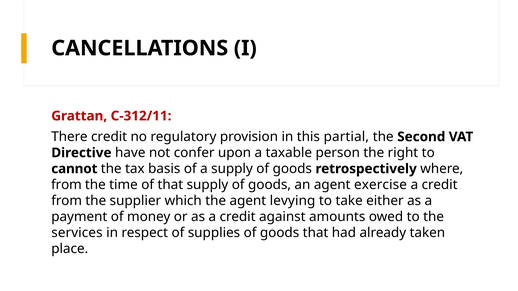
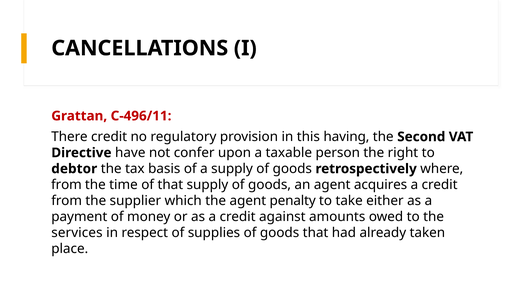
C-312/11: C-312/11 -> C-496/11
partial: partial -> having
cannot: cannot -> debtor
exercise: exercise -> acquires
levying: levying -> penalty
